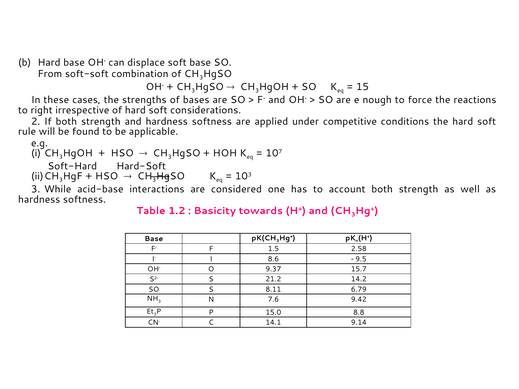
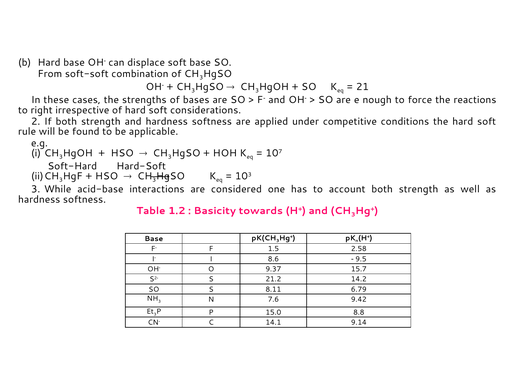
15: 15 -> 21
